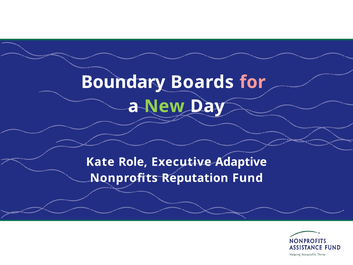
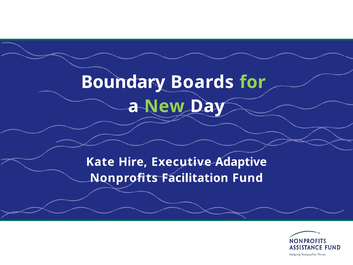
for colour: pink -> light green
Role: Role -> Hire
Reputation: Reputation -> Facilitation
